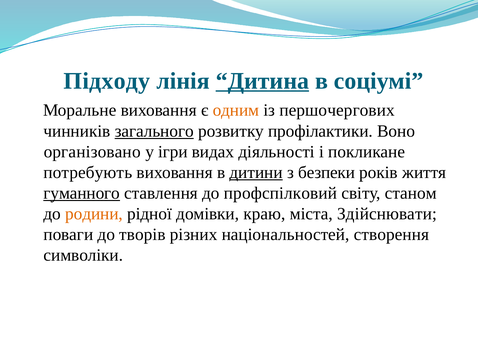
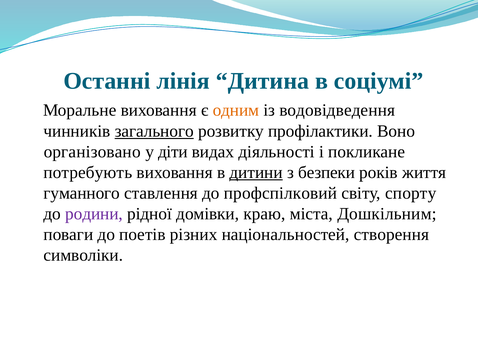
Підходу: Підходу -> Останні
Дитина underline: present -> none
першочергових: першочергових -> водовідведення
ігри: ігри -> діти
гуманного underline: present -> none
станом: станом -> спорту
родини colour: orange -> purple
Здійснювати: Здійснювати -> Дошкільним
творів: творів -> поетів
